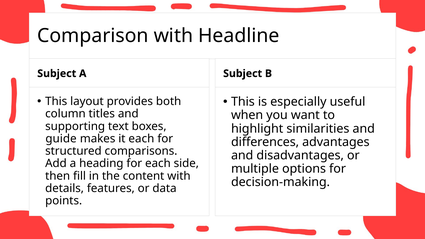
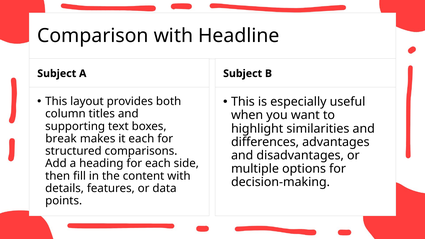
guide: guide -> break
